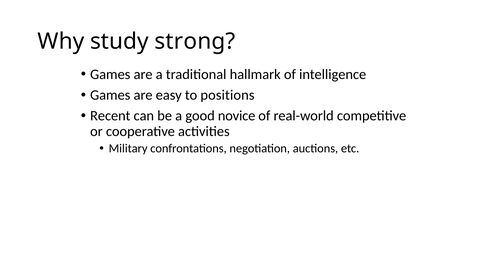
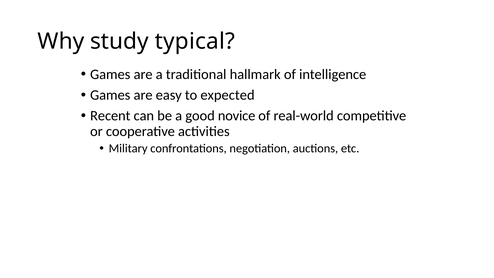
strong: strong -> typical
positions: positions -> expected
